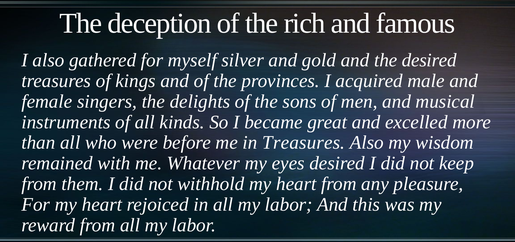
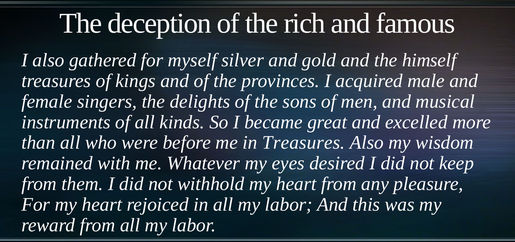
the desired: desired -> himself
